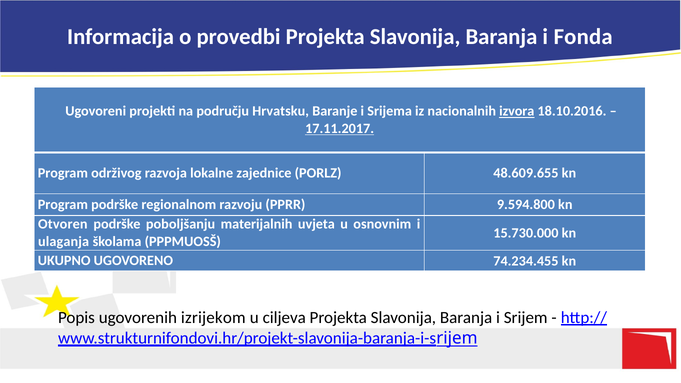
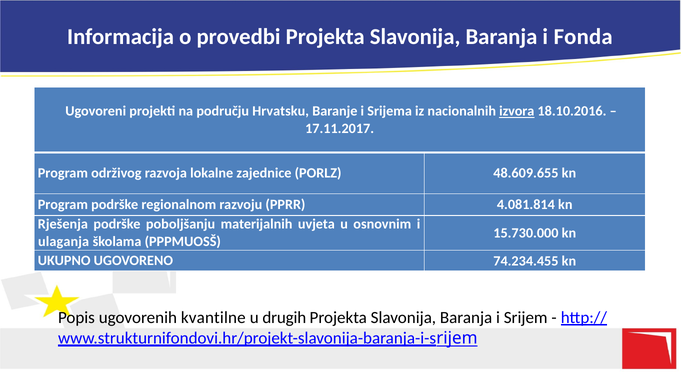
17.11.2017 underline: present -> none
9.594.800: 9.594.800 -> 4.081.814
Otvoren: Otvoren -> Rješenja
izrijekom: izrijekom -> kvantilne
ciljeva: ciljeva -> drugih
